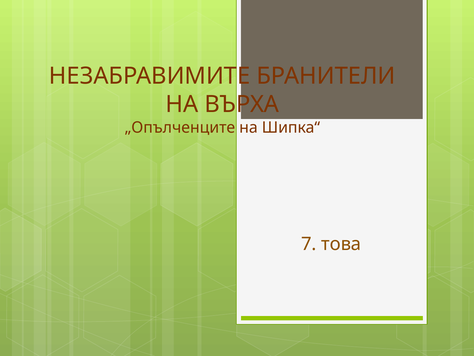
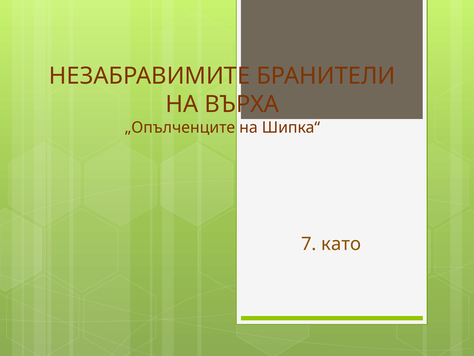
това: това -> като
